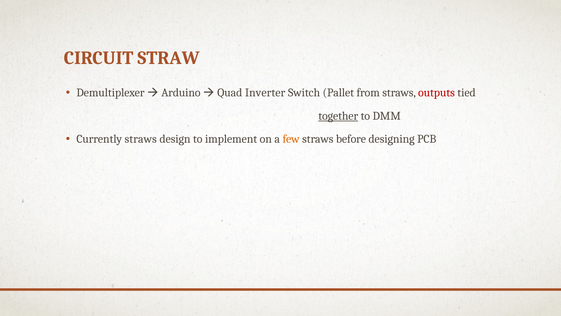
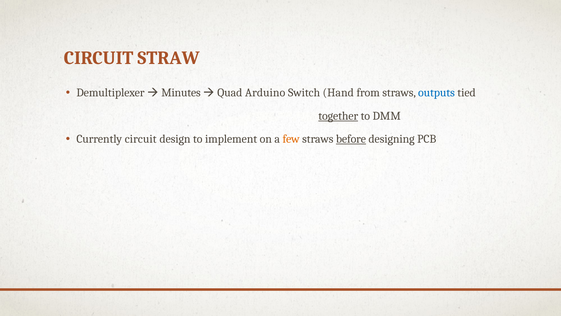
Arduino: Arduino -> Minutes
Inverter: Inverter -> Arduino
Pallet: Pallet -> Hand
outputs colour: red -> blue
Currently straws: straws -> circuit
before underline: none -> present
